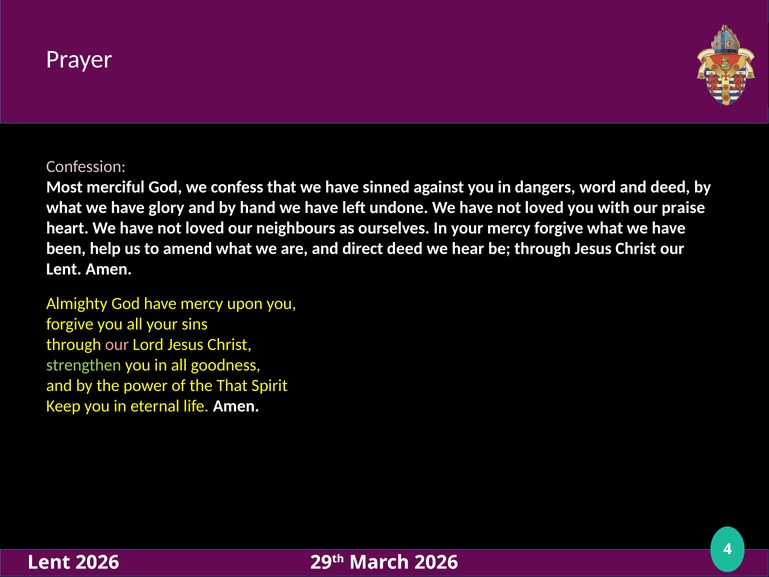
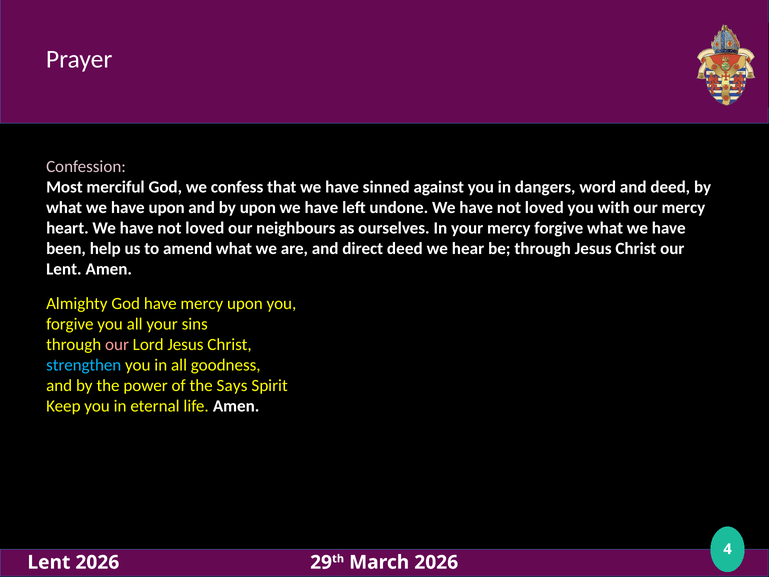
have glory: glory -> upon
by hand: hand -> upon
our praise: praise -> mercy
strengthen colour: light green -> light blue
the That: That -> Says
